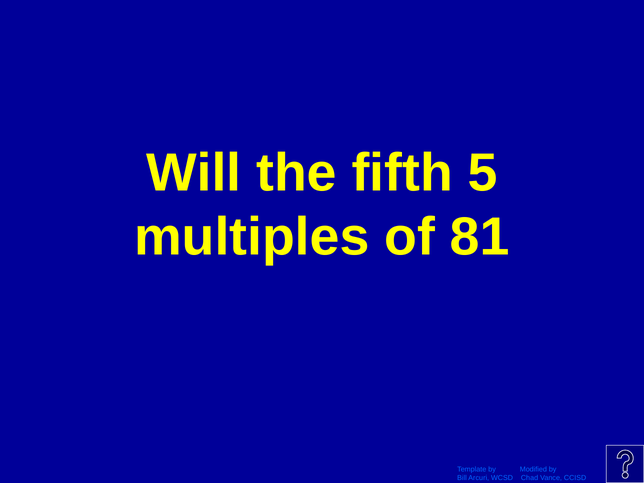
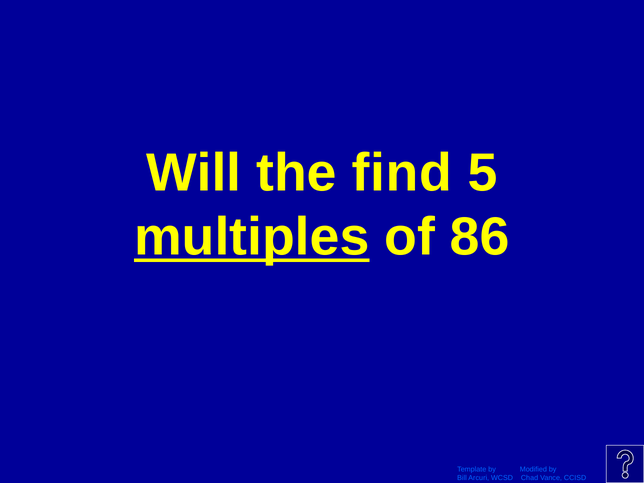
fifth: fifth -> find
multiples underline: none -> present
81: 81 -> 86
